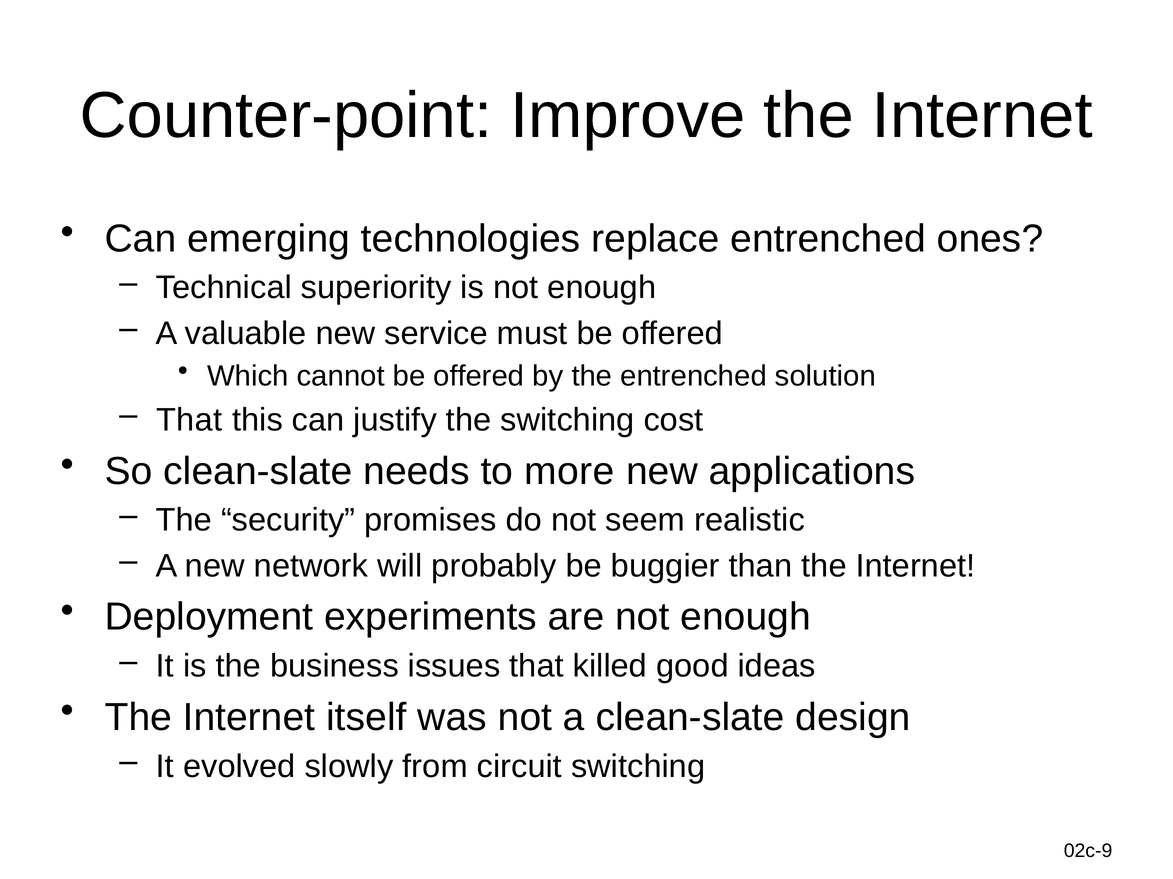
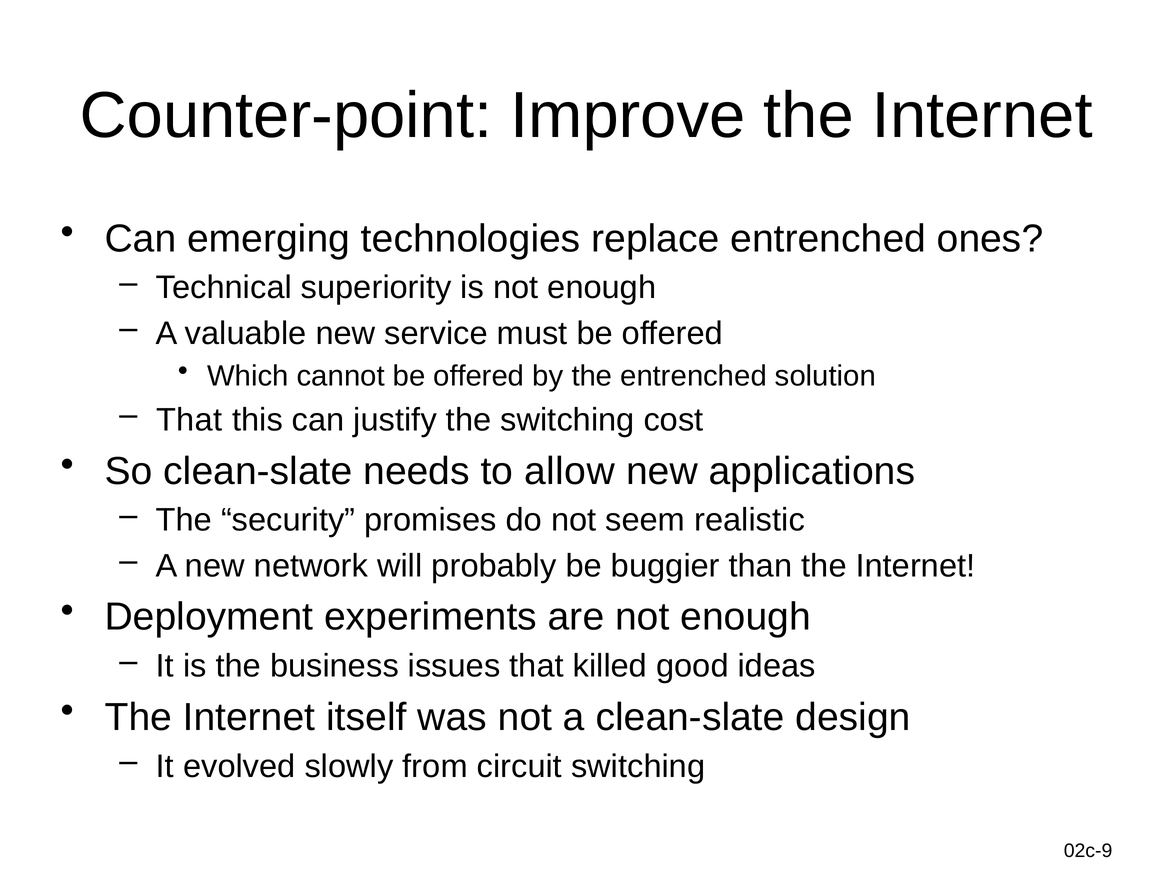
more: more -> allow
